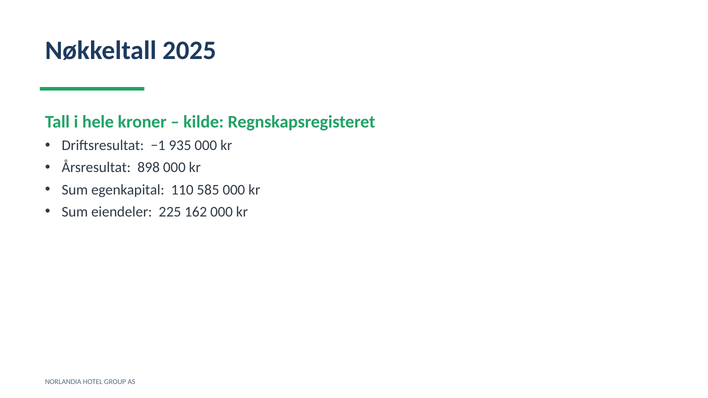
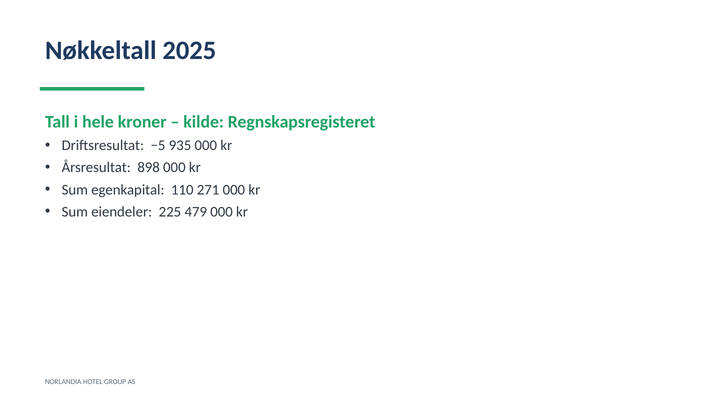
−1: −1 -> −5
585: 585 -> 271
162: 162 -> 479
